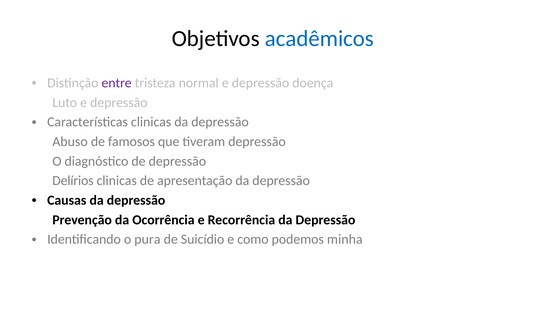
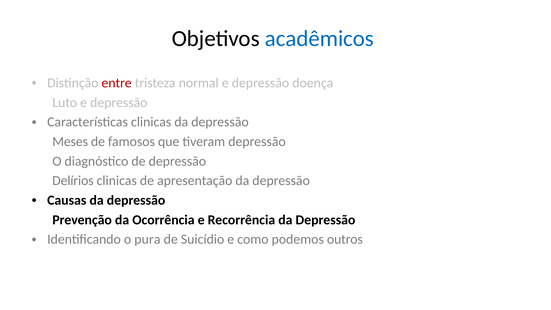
entre colour: purple -> red
Abuso: Abuso -> Meses
minha: minha -> outros
